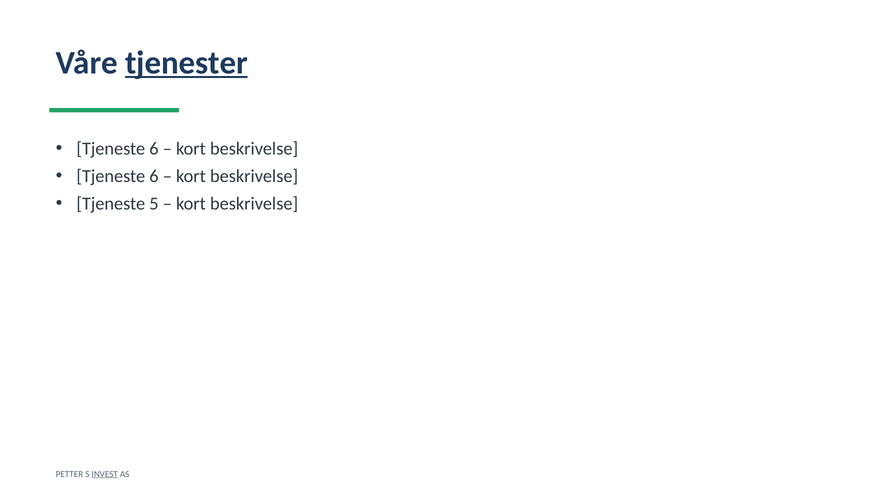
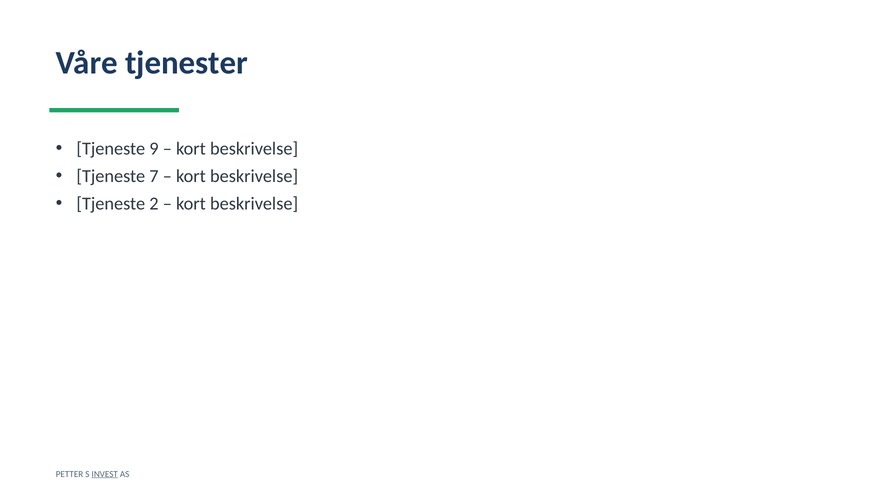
tjenester underline: present -> none
6 at (154, 149): 6 -> 9
6 at (154, 176): 6 -> 7
5: 5 -> 2
